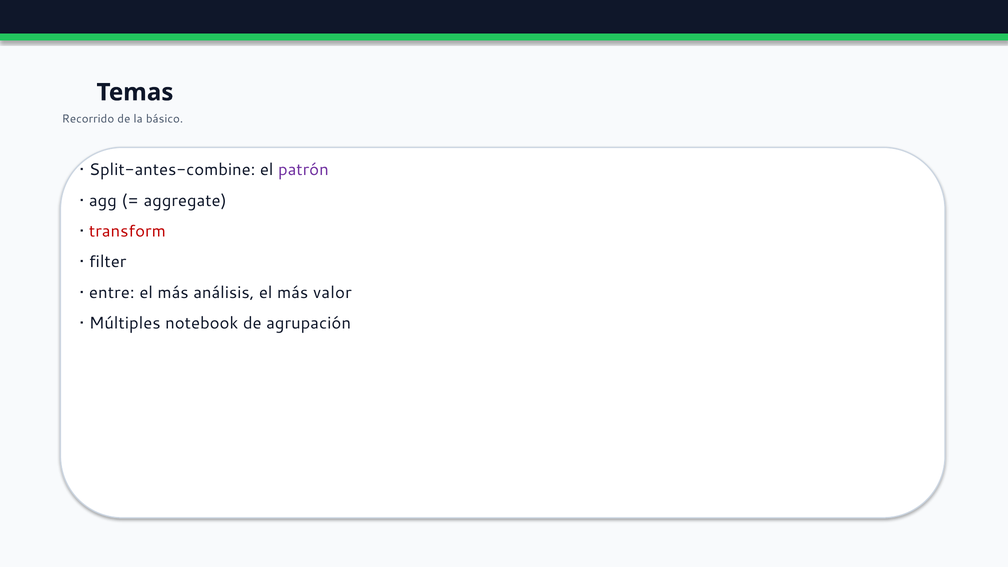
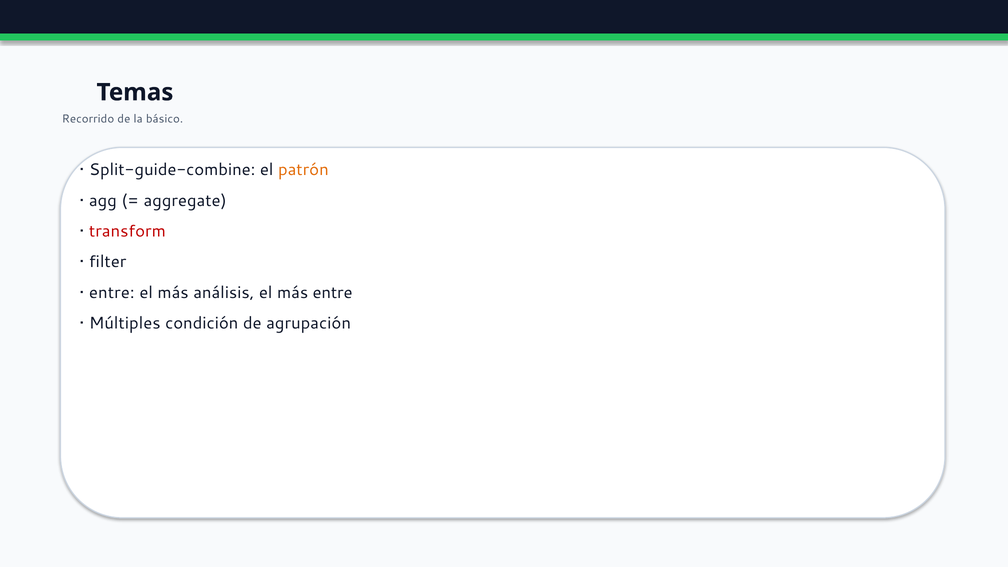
Split-antes-combine: Split-antes-combine -> Split-guide-combine
patrón colour: purple -> orange
más valor: valor -> entre
notebook: notebook -> condición
